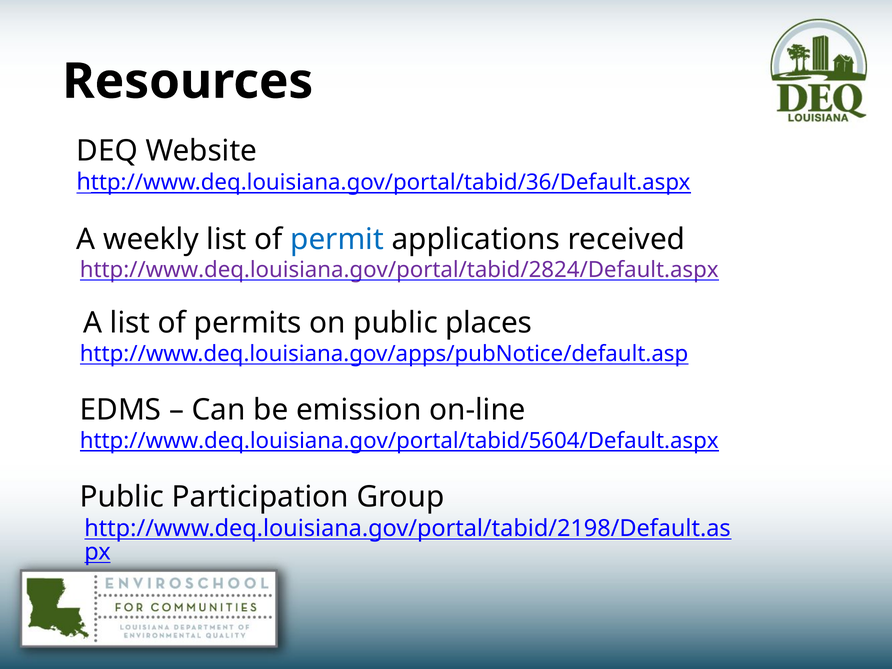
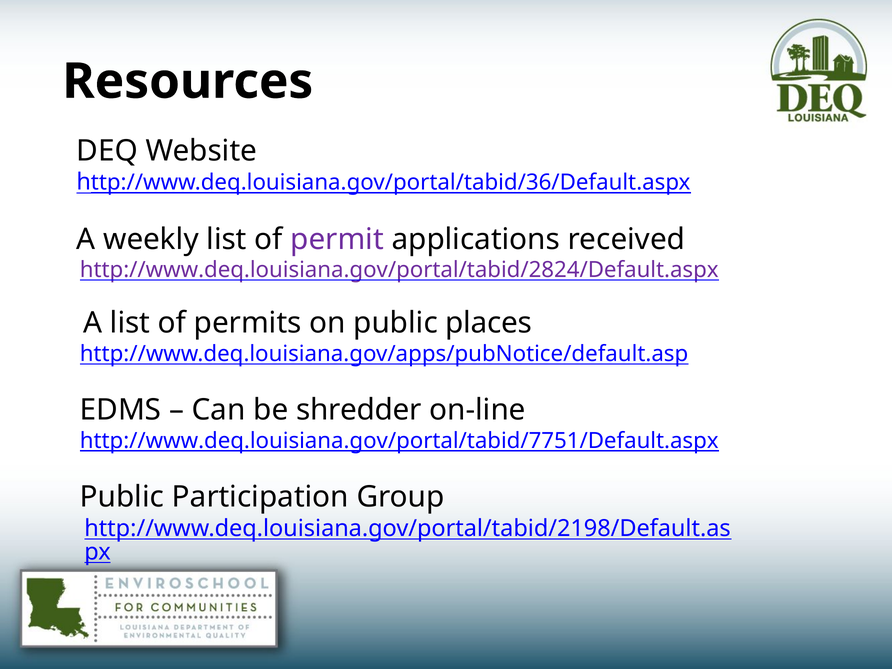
permit colour: blue -> purple
emission: emission -> shredder
http://www.deq.louisiana.gov/portal/tabid/5604/Default.aspx: http://www.deq.louisiana.gov/portal/tabid/5604/Default.aspx -> http://www.deq.louisiana.gov/portal/tabid/7751/Default.aspx
